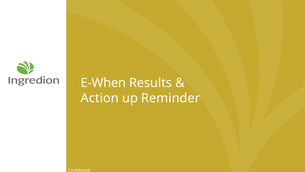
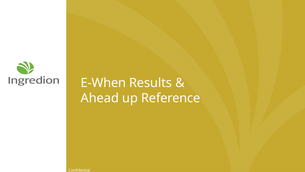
Action: Action -> Ahead
Reminder: Reminder -> Reference
